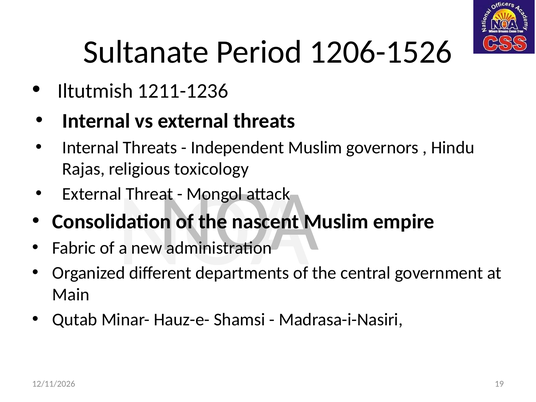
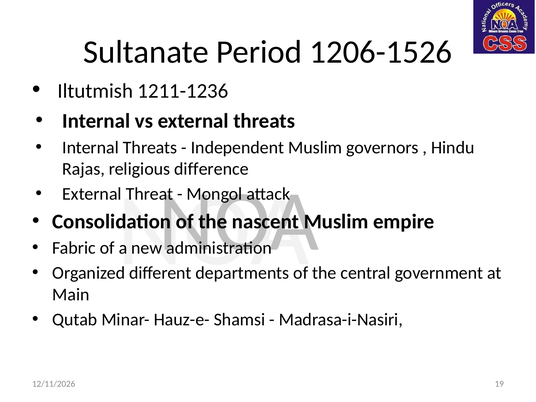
toxicology: toxicology -> difference
